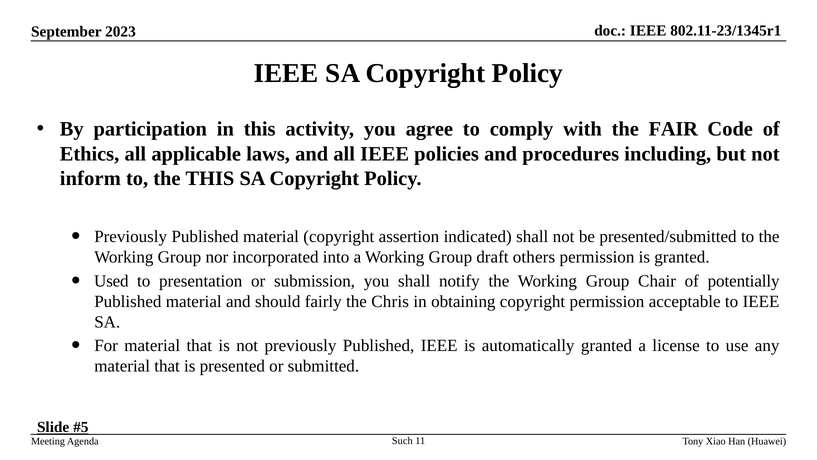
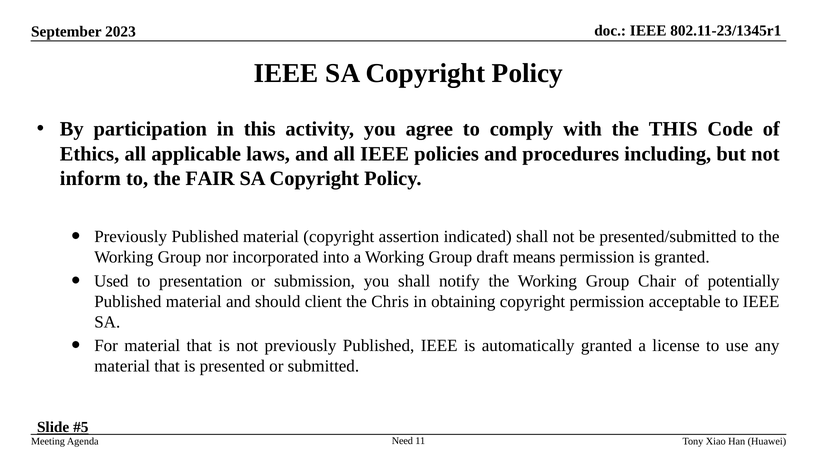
the FAIR: FAIR -> THIS
the THIS: THIS -> FAIR
others: others -> means
fairly: fairly -> client
Such: Such -> Need
